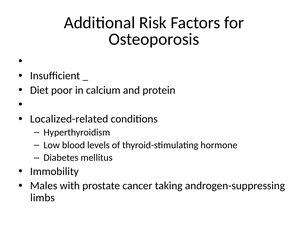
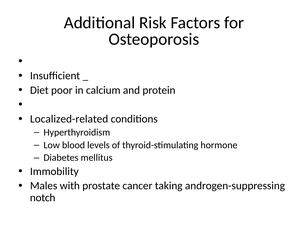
limbs: limbs -> notch
